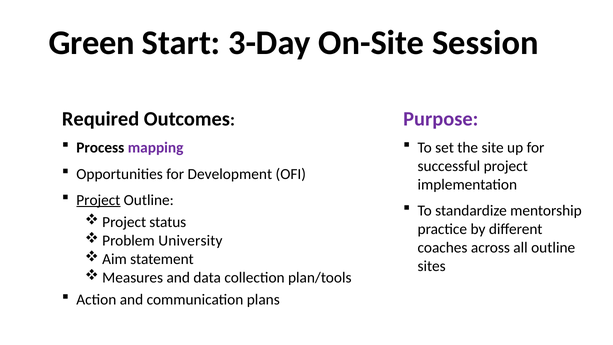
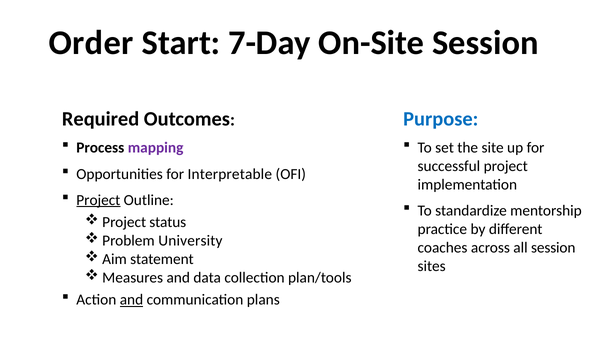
Green: Green -> Order
3-Day: 3-Day -> 7-Day
Purpose colour: purple -> blue
Development: Development -> Interpretable
all outline: outline -> session
and at (131, 300) underline: none -> present
